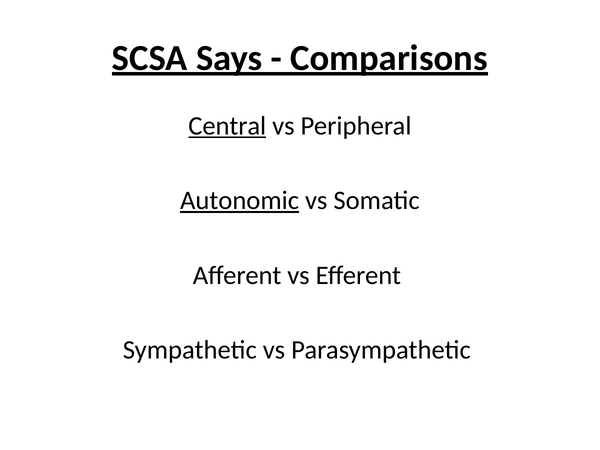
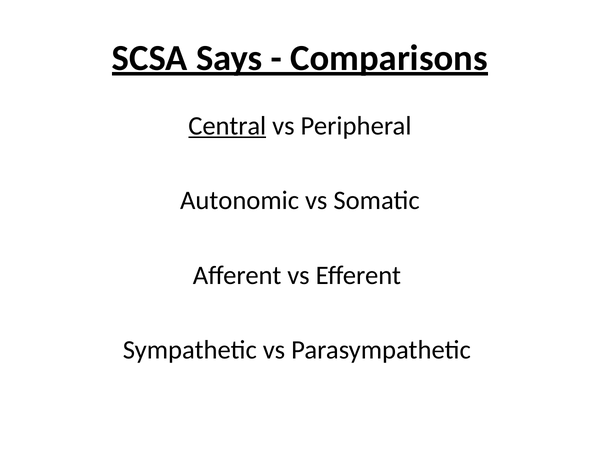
Autonomic underline: present -> none
